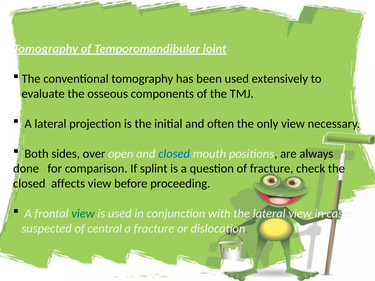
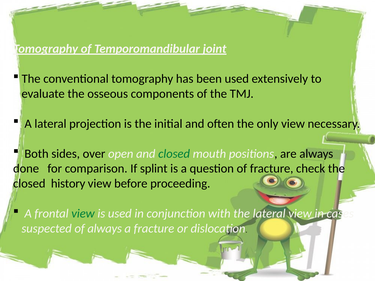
closed at (174, 154) colour: blue -> green
affects: affects -> history
of central: central -> always
